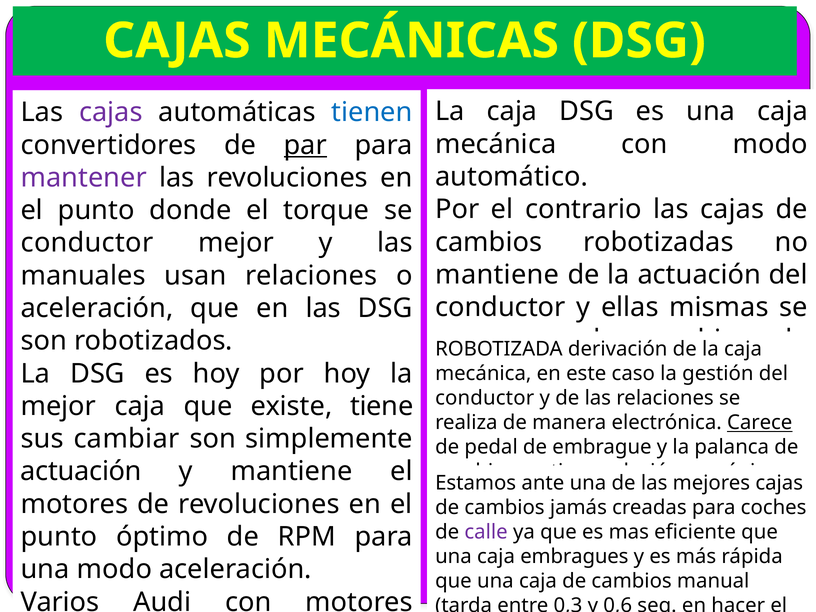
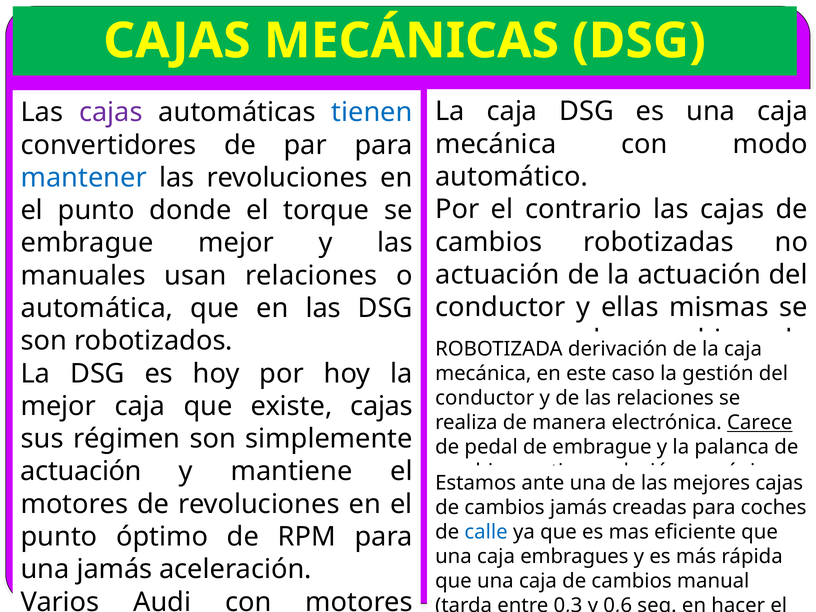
par underline: present -> none
mantener colour: purple -> blue
conductor at (87, 243): conductor -> embrague
mantiene at (497, 275): mantiene -> actuación
aceleración at (97, 308): aceleración -> automática
existe tiene: tiene -> cajas
sus cambiar: cambiar -> régimen
calle colour: purple -> blue
una modo: modo -> jamás
